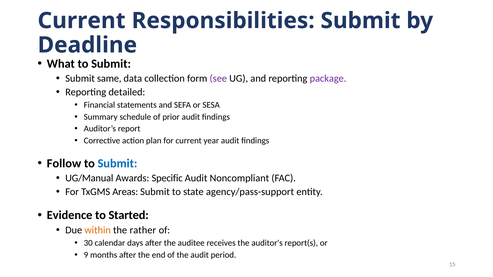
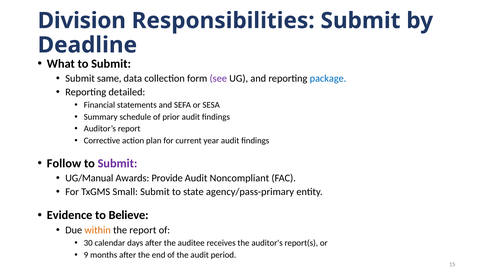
Current at (82, 21): Current -> Division
package colour: purple -> blue
Submit at (117, 164) colour: blue -> purple
Specific: Specific -> Provide
Areas: Areas -> Small
agency/pass-support: agency/pass-support -> agency/pass-primary
Started: Started -> Believe
the rather: rather -> report
